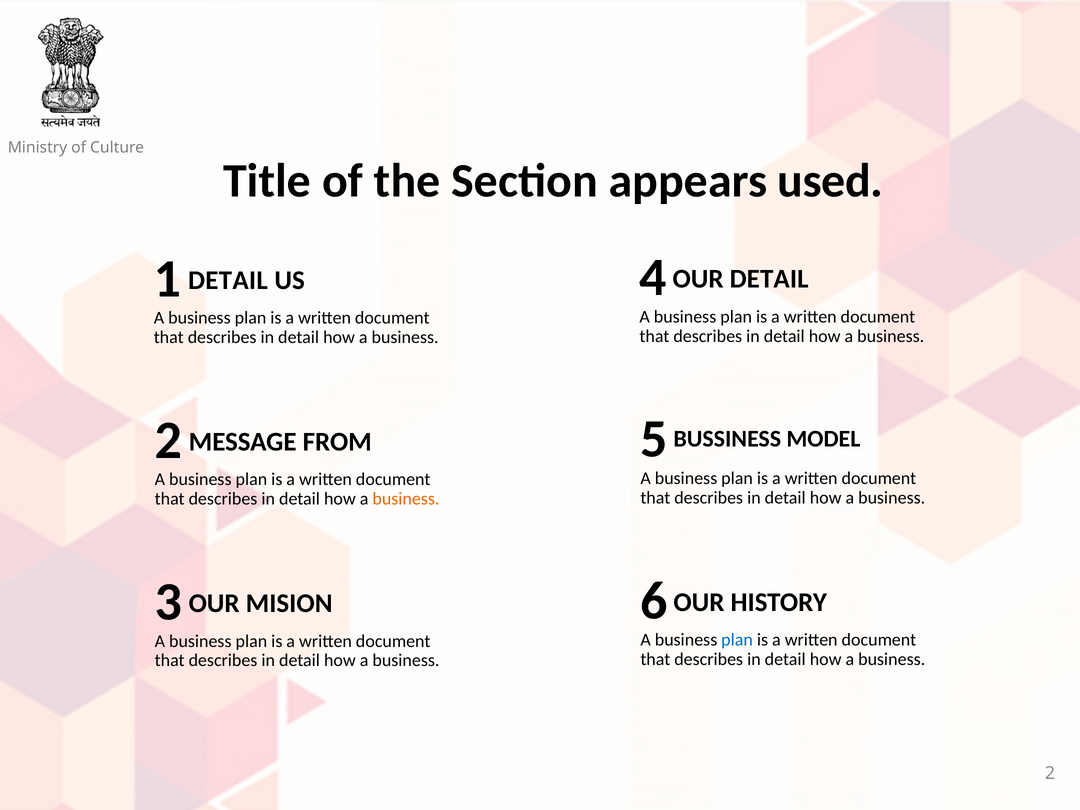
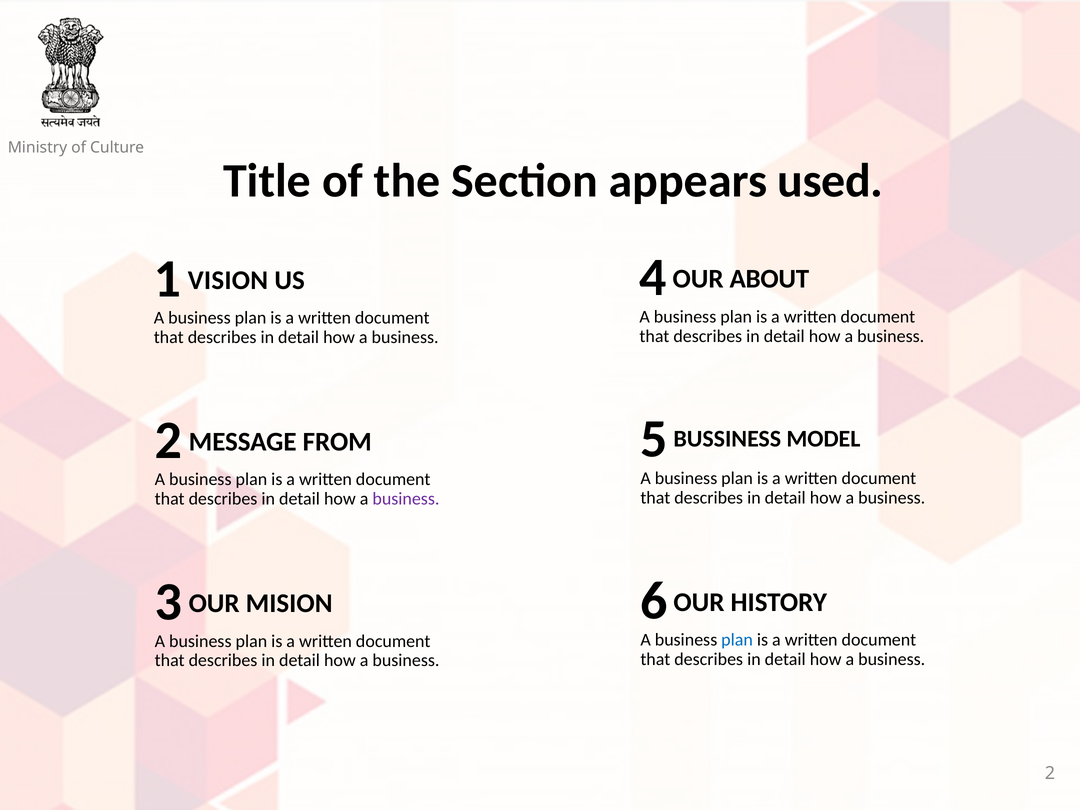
OUR DETAIL: DETAIL -> ABOUT
1 DETAIL: DETAIL -> VISION
business at (406, 499) colour: orange -> purple
